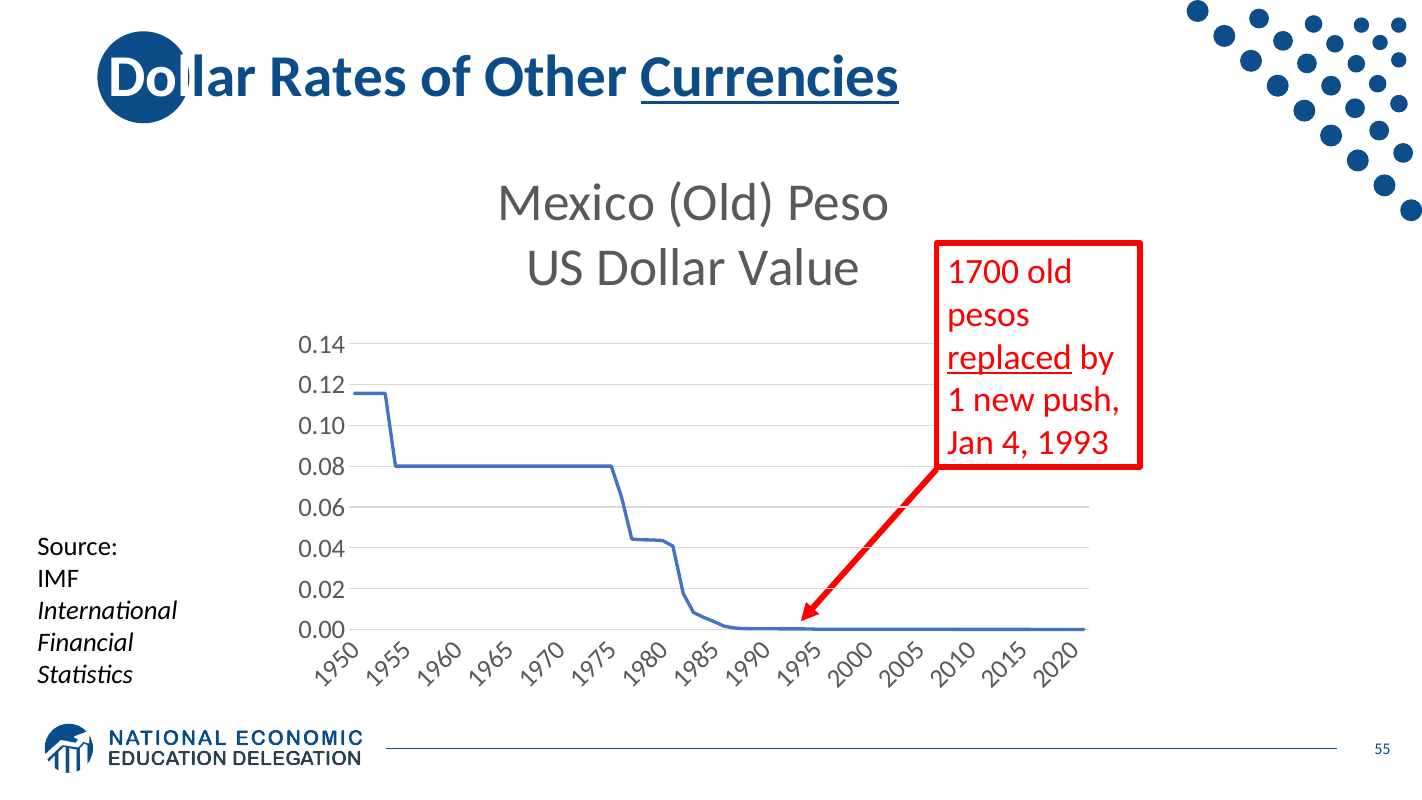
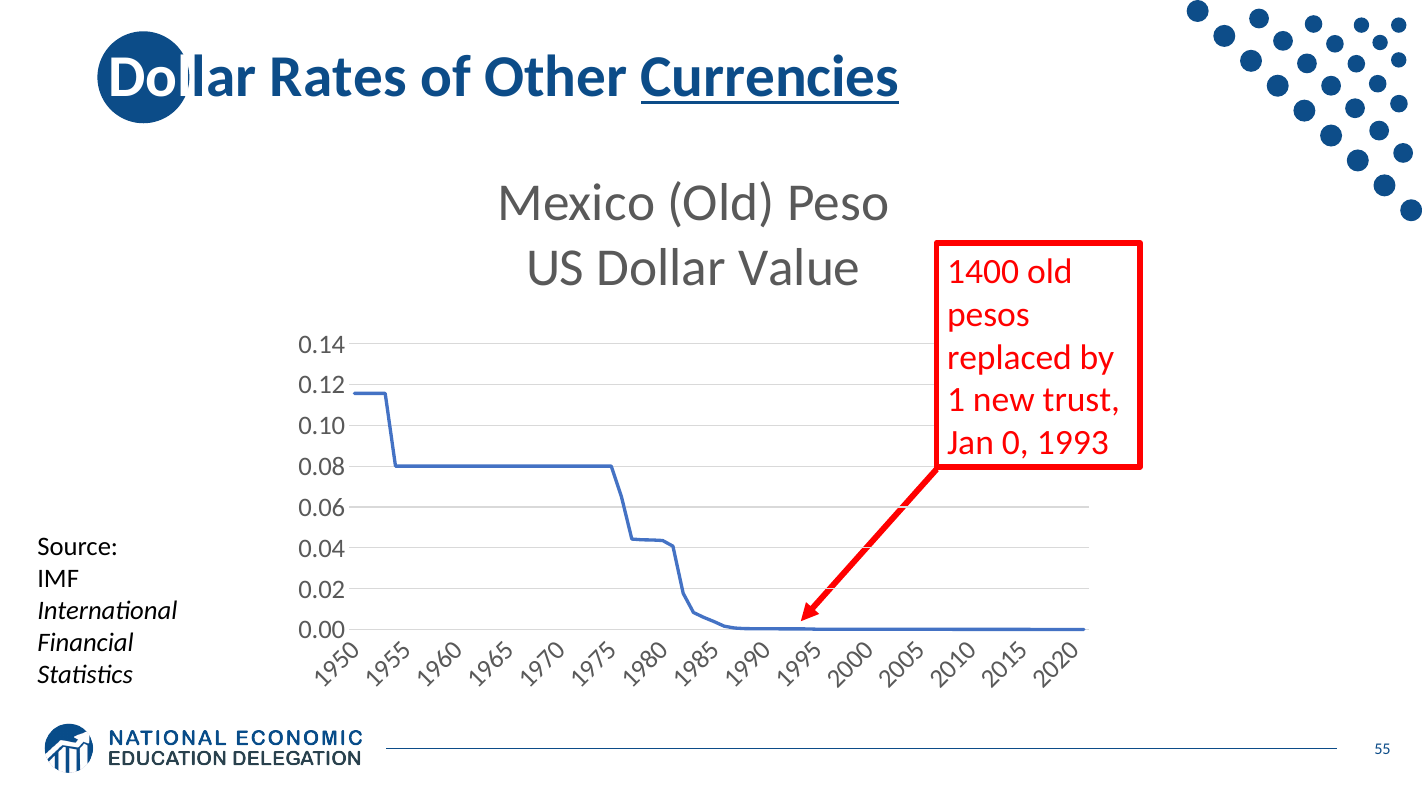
1700: 1700 -> 1400
replaced underline: present -> none
push: push -> trust
Jan 4: 4 -> 0
